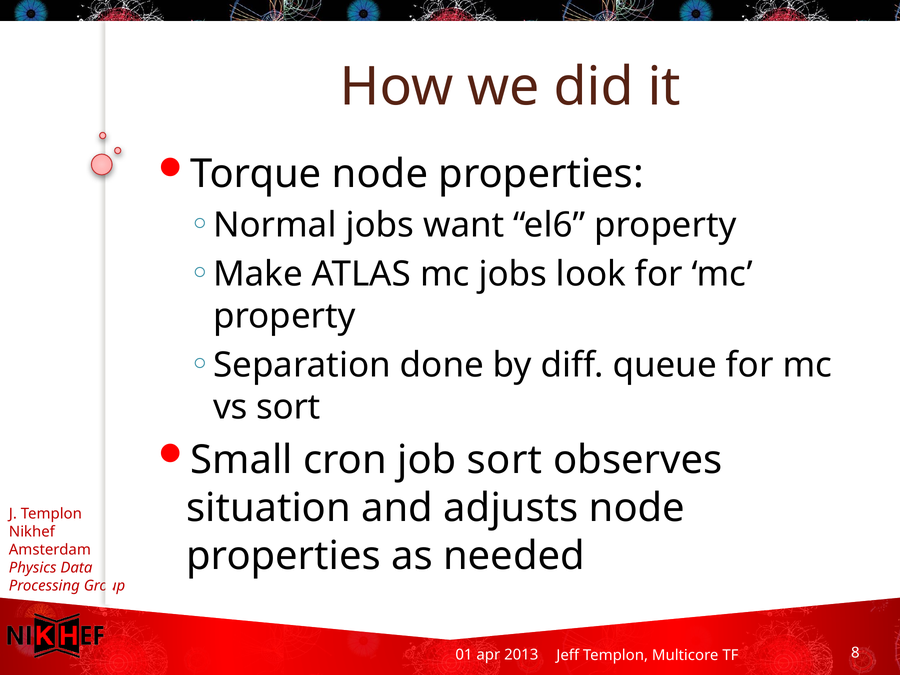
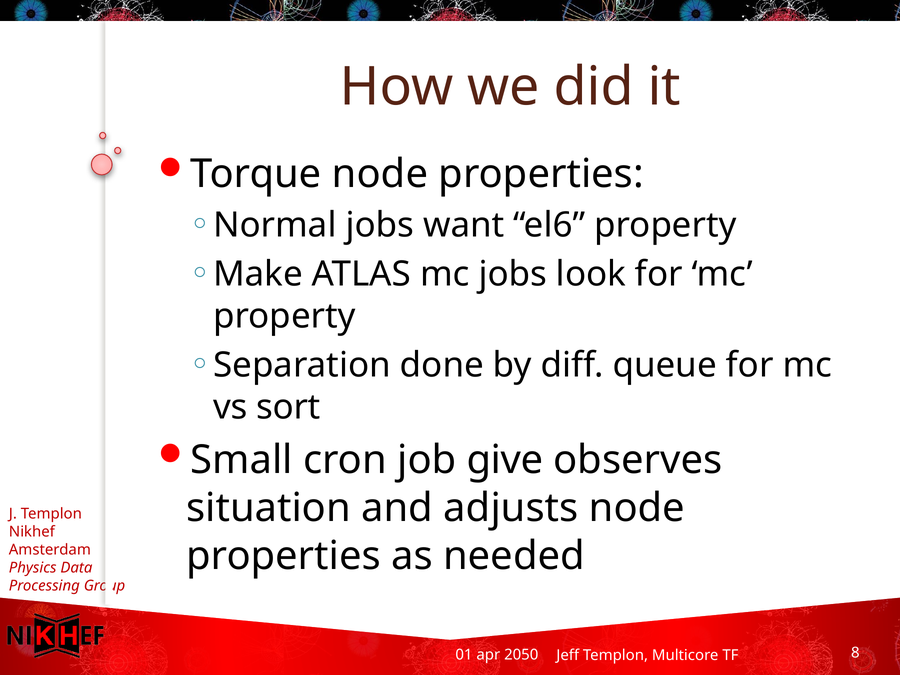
job sort: sort -> give
2013: 2013 -> 2050
